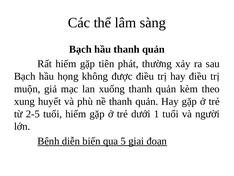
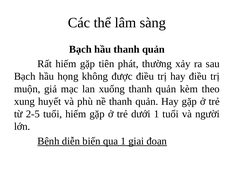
qua 5: 5 -> 1
